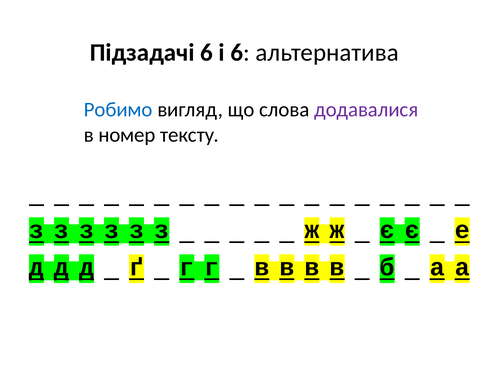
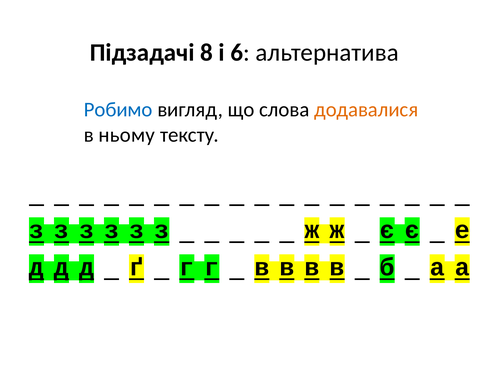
Підзадачі 6: 6 -> 8
додавалися colour: purple -> orange
номер: номер -> ньому
